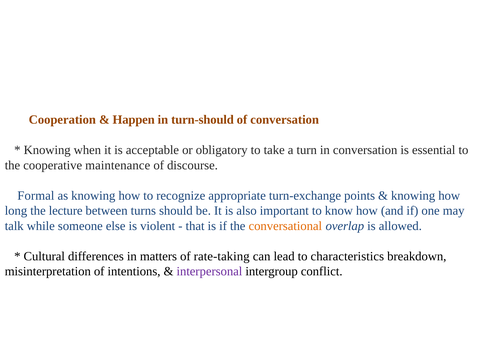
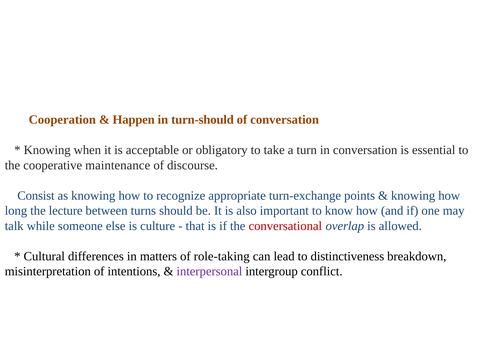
Formal: Formal -> Consist
violent: violent -> culture
conversational colour: orange -> red
rate-taking: rate-taking -> role-taking
characteristics: characteristics -> distinctiveness
